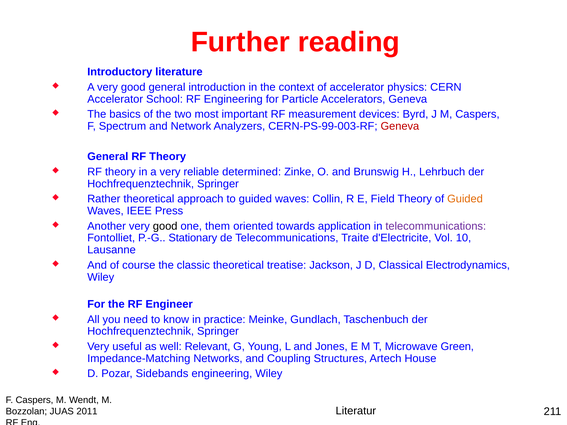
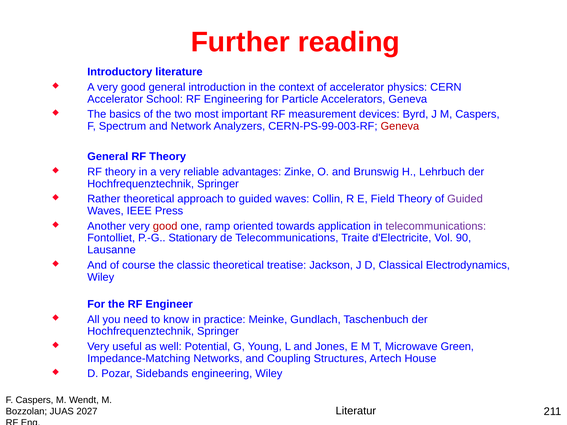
determined: determined -> advantages
Guided at (465, 199) colour: orange -> purple
good at (165, 226) colour: black -> red
them: them -> ramp
10: 10 -> 90
Relevant: Relevant -> Potential
2011: 2011 -> 2027
